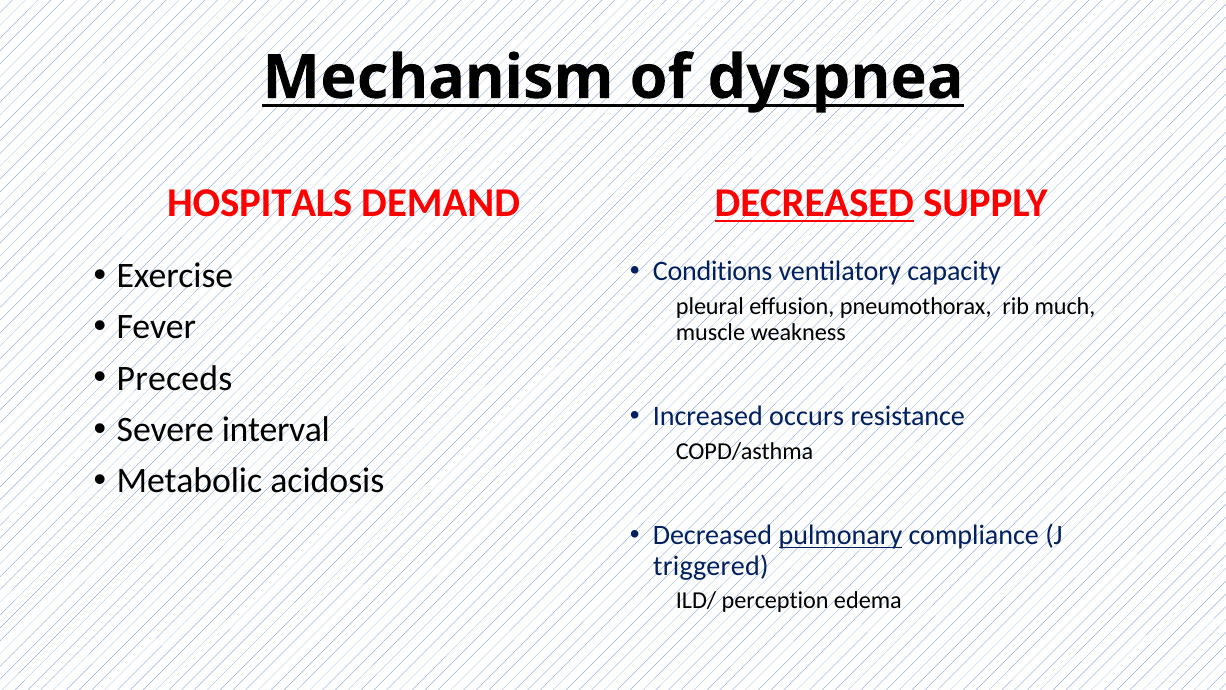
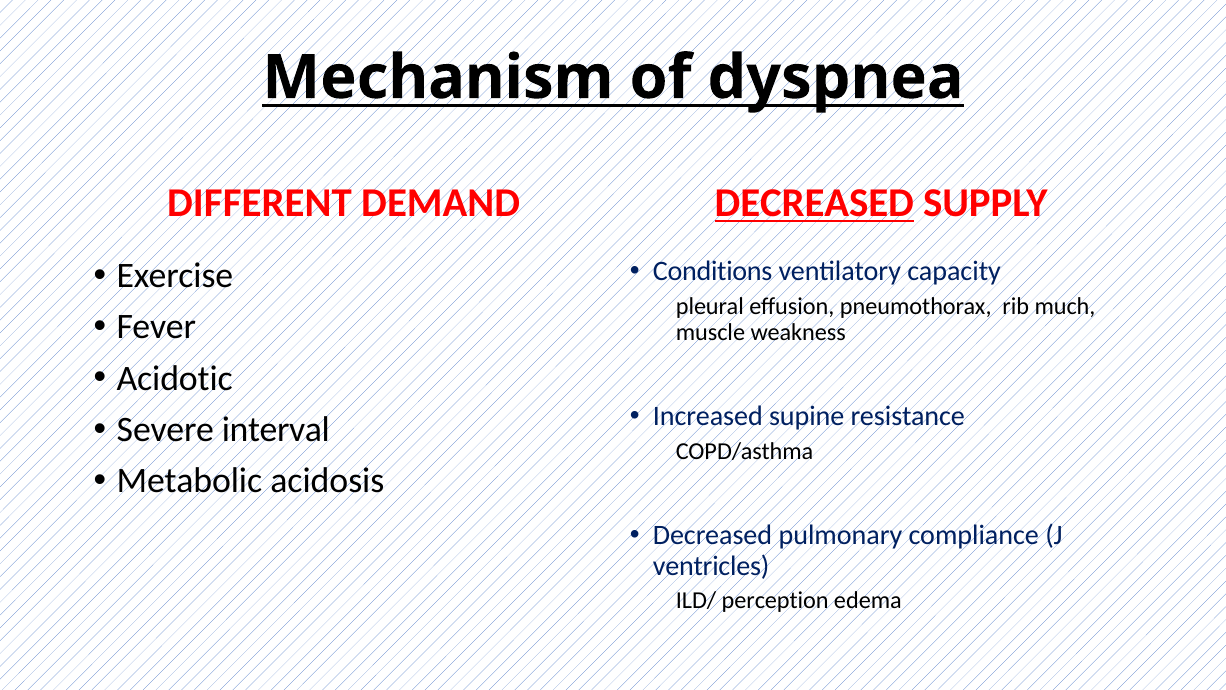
HOSPITALS: HOSPITALS -> DIFFERENT
Preceds: Preceds -> Acidotic
occurs: occurs -> supine
pulmonary underline: present -> none
triggered: triggered -> ventricles
